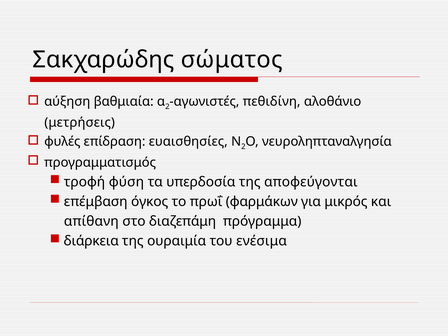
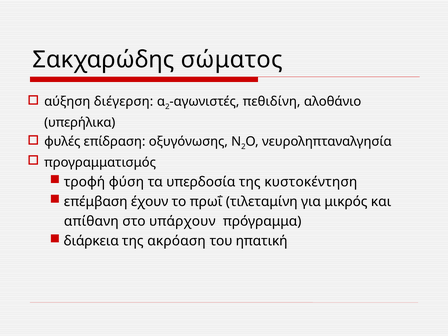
βαθμιαία: βαθμιαία -> διέγερση
μετρήσεις: μετρήσεις -> υπερήλικα
ευαισθησίες: ευαισθησίες -> οξυγόνωσης
αποφεύγονται: αποφεύγονται -> κυστοκέντηση
όγκος: όγκος -> έχουν
φαρμάκων: φαρμάκων -> τιλεταμίνη
διαζεπάμη: διαζεπάμη -> υπάρχουν
ουραιμία: ουραιμία -> ακρόαση
ενέσιμα: ενέσιμα -> ηπατική
